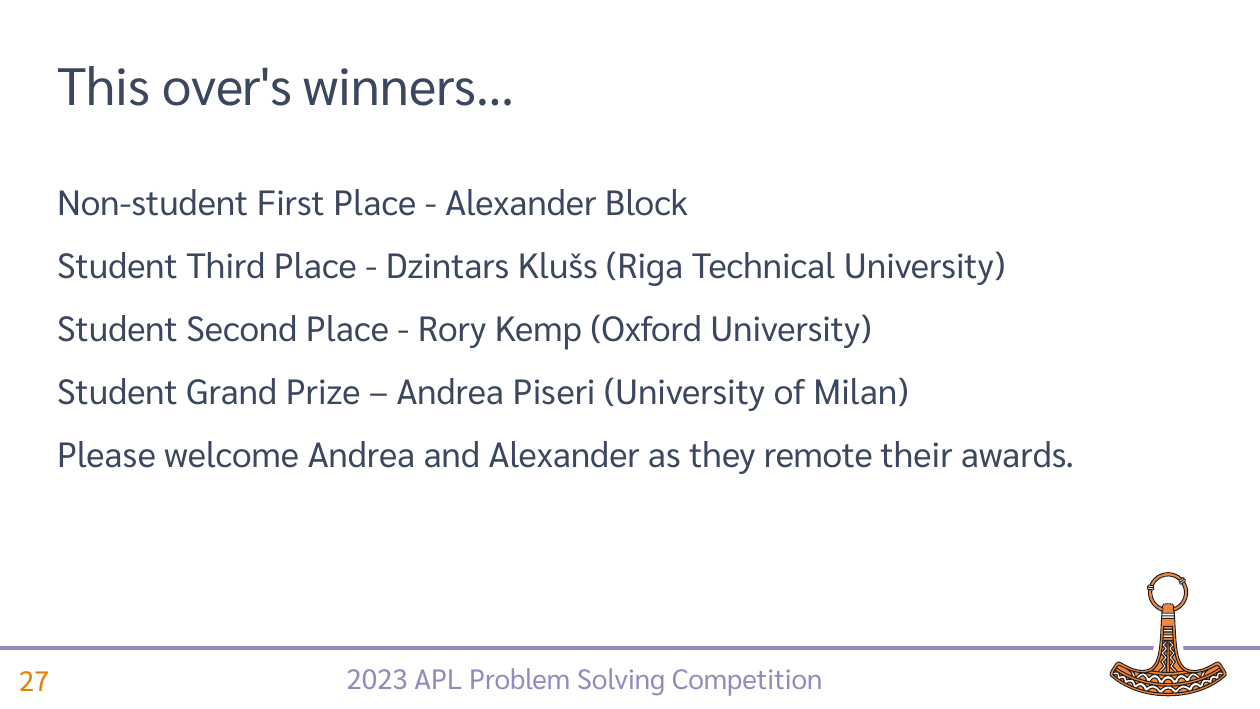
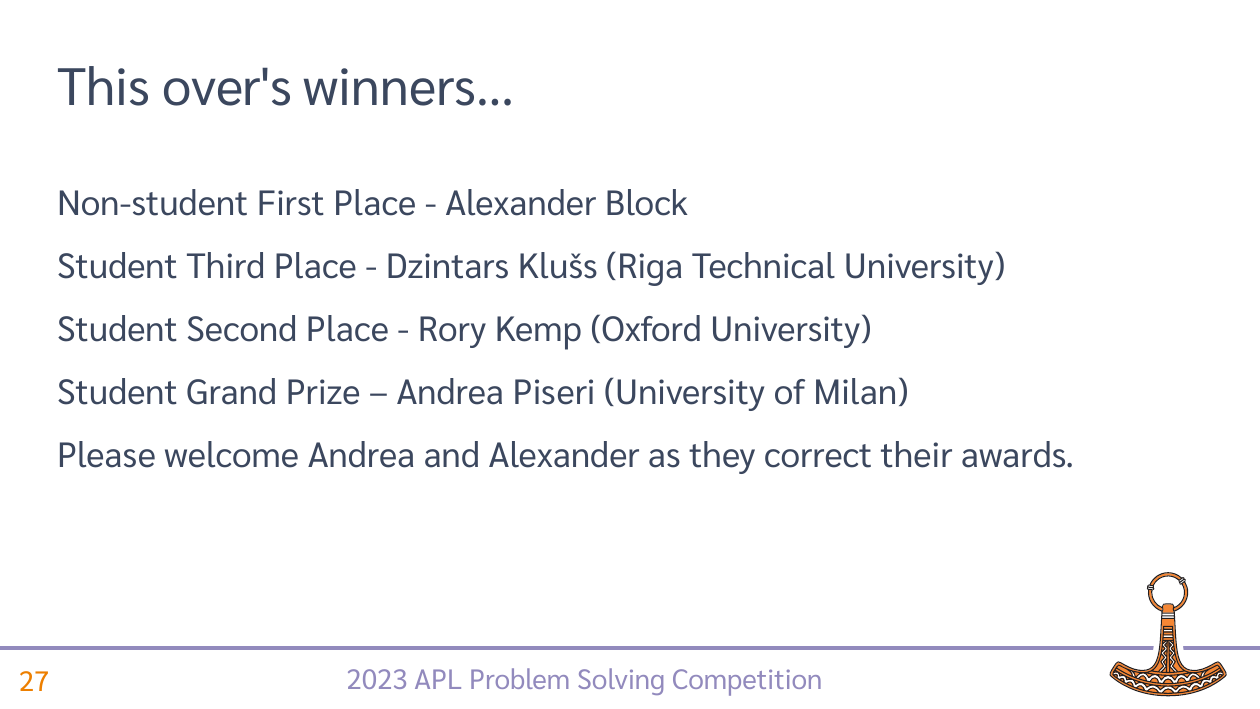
remote: remote -> correct
